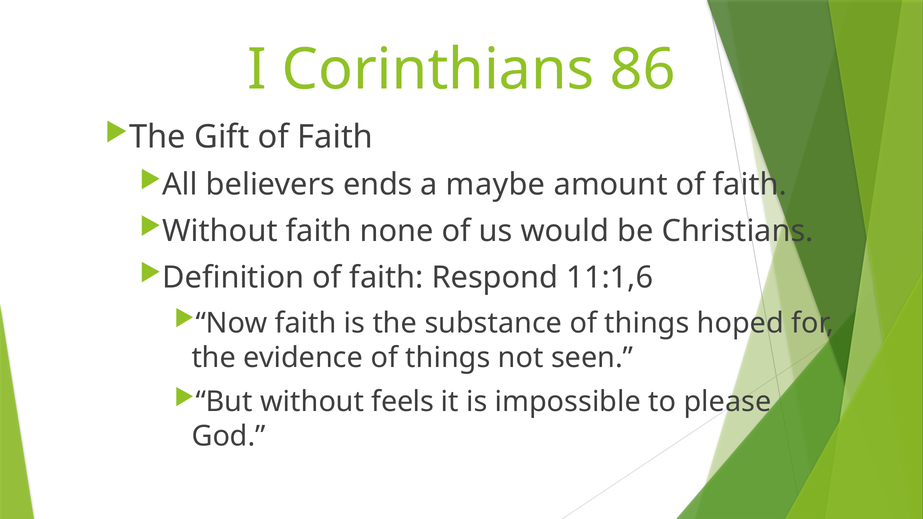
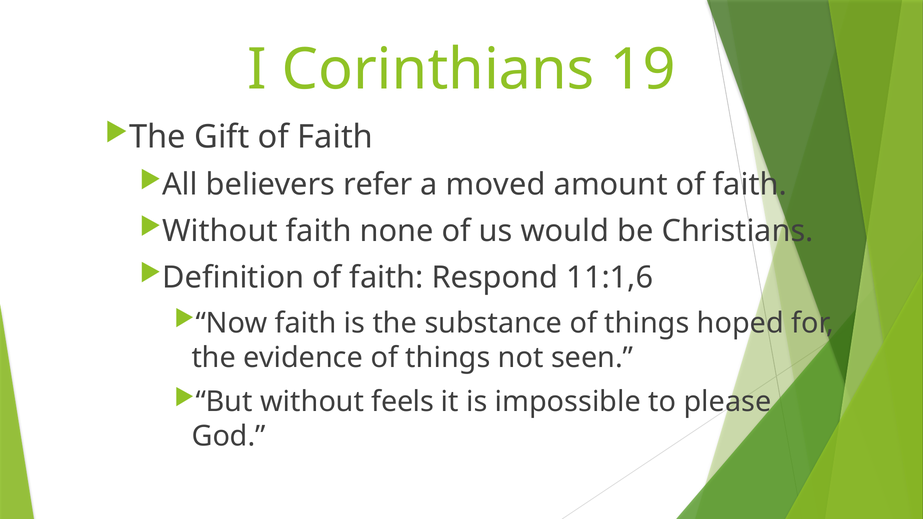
86: 86 -> 19
ends: ends -> refer
maybe: maybe -> moved
